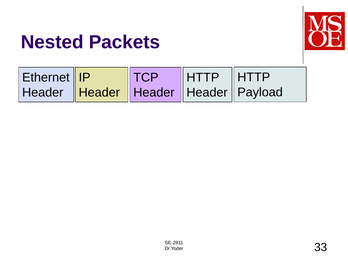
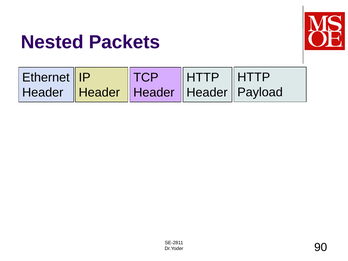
33: 33 -> 90
